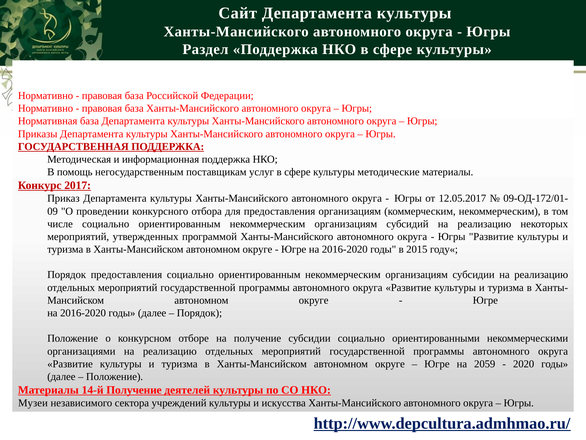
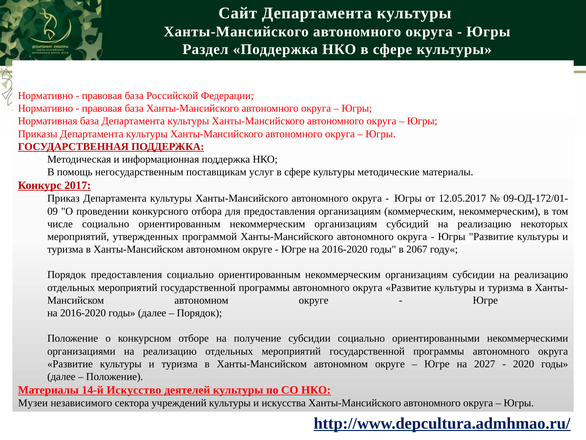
2015: 2015 -> 2067
2059: 2059 -> 2027
14-й Получение: Получение -> Искусство
